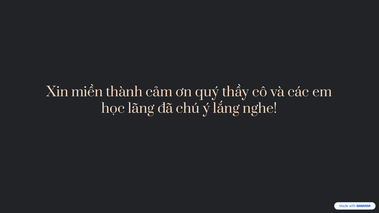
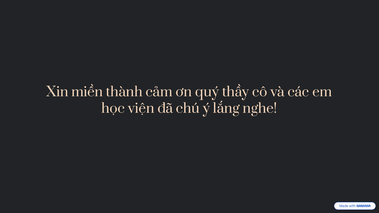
lãng: lãng -> viện
